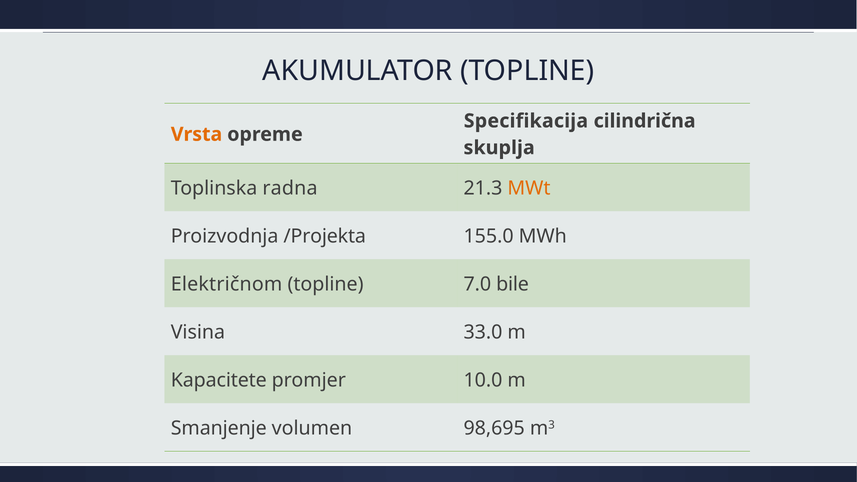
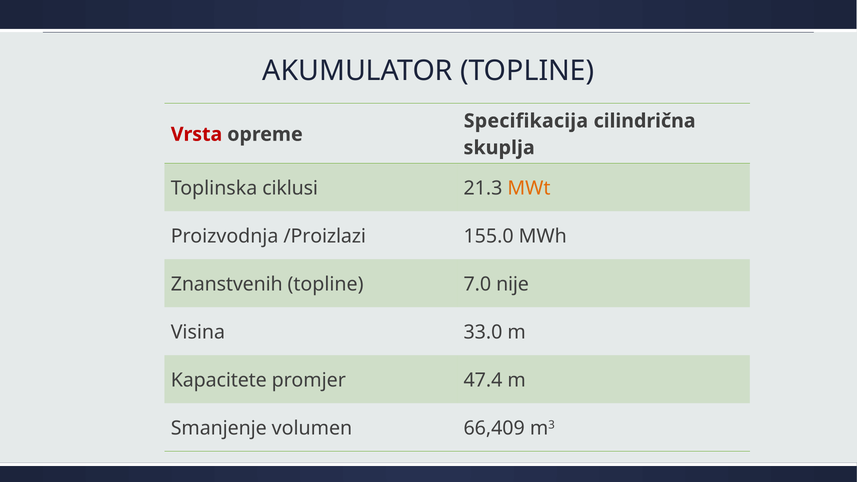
Vrsta colour: orange -> red
radna: radna -> ciklusi
/Projekta: /Projekta -> /Proizlazi
Električnom: Električnom -> Znanstvenih
bile: bile -> nije
10.0: 10.0 -> 47.4
98,695: 98,695 -> 66,409
